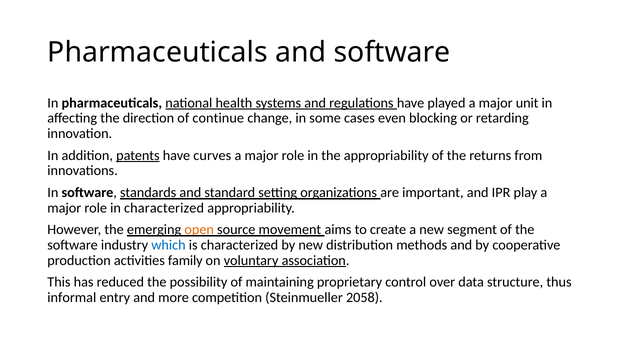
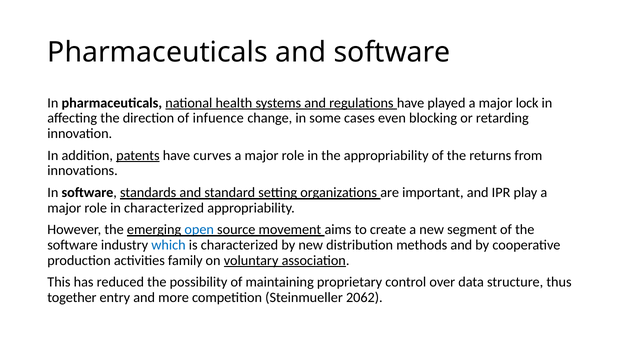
unit: unit -> lock
continue: continue -> infuence
open colour: orange -> blue
informal: informal -> together
2058: 2058 -> 2062
